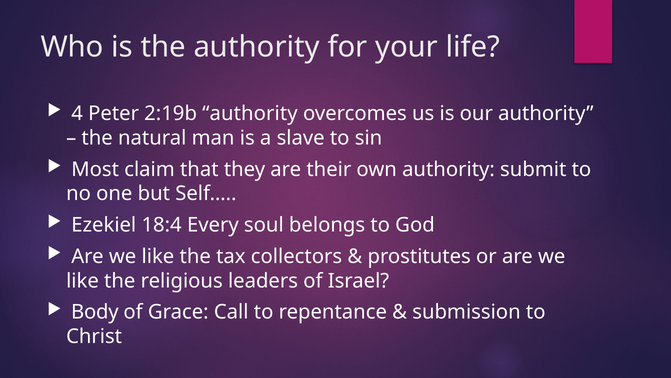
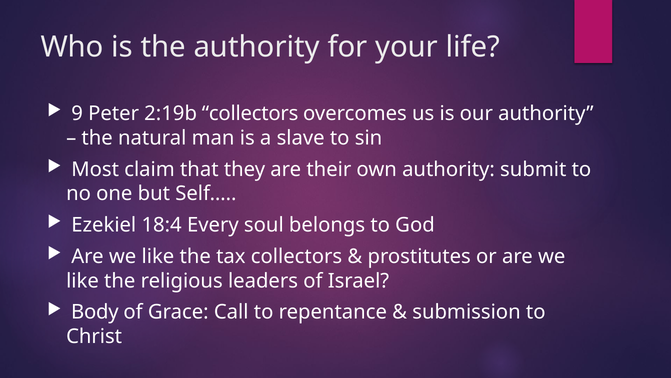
4: 4 -> 9
2:19b authority: authority -> collectors
